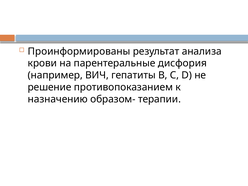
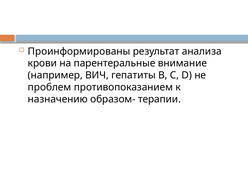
дисфория: дисфория -> внимание
решение: решение -> проблем
